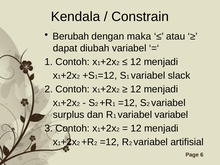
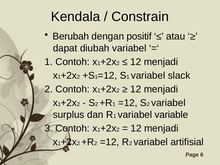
maka: maka -> positif
variabel variabel: variabel -> variable
